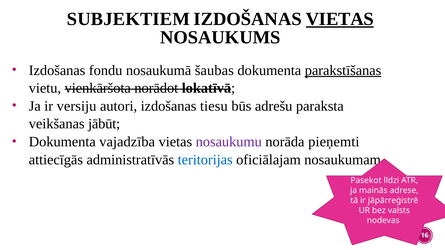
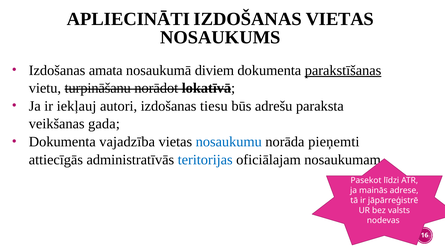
SUBJEKTIEM: SUBJEKTIEM -> APLIECINĀTI
VIETAS at (340, 19) underline: present -> none
fondu: fondu -> amata
šaubas: šaubas -> diviem
vienkāršota: vienkāršota -> turpināšanu
versiju: versiju -> iekļauj
jābūt: jābūt -> gada
nosaukumu colour: purple -> blue
